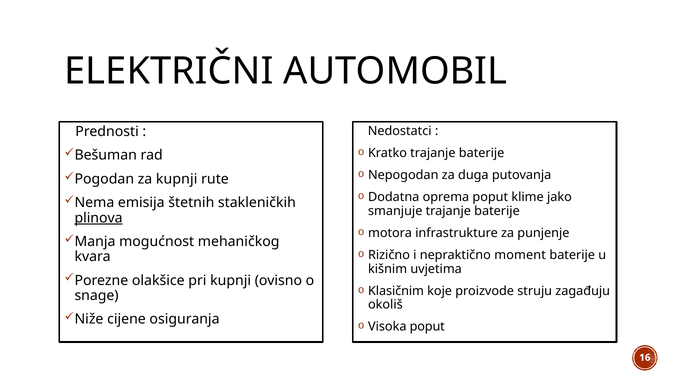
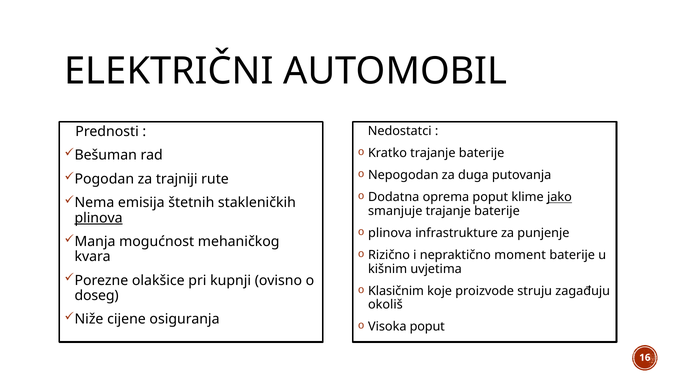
za kupnji: kupnji -> trajniji
jako underline: none -> present
o motora: motora -> plinova
snage: snage -> doseg
